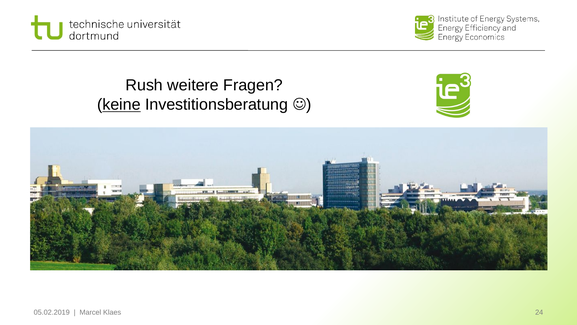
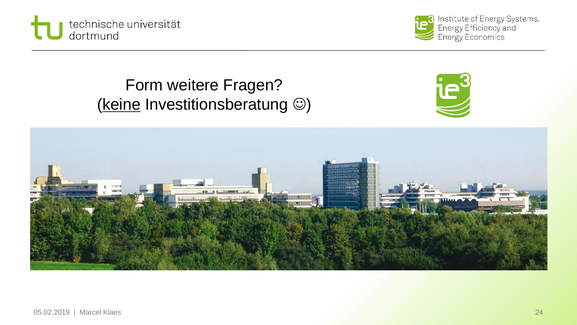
Rush: Rush -> Form
